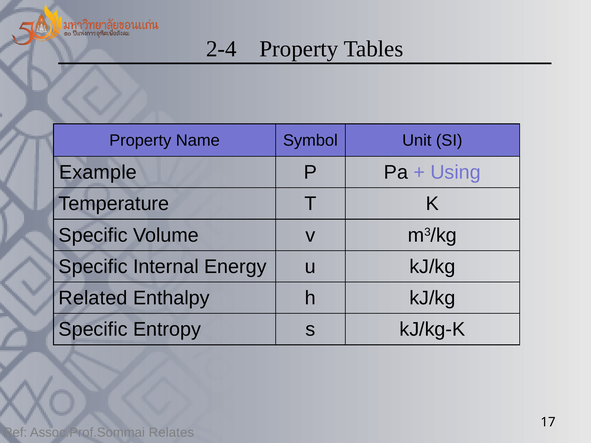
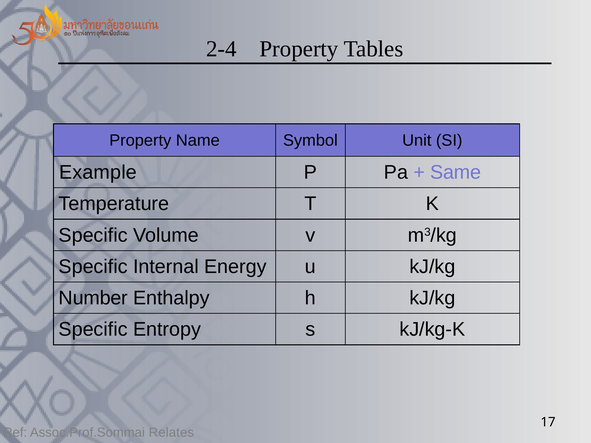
Using: Using -> Same
Related: Related -> Number
